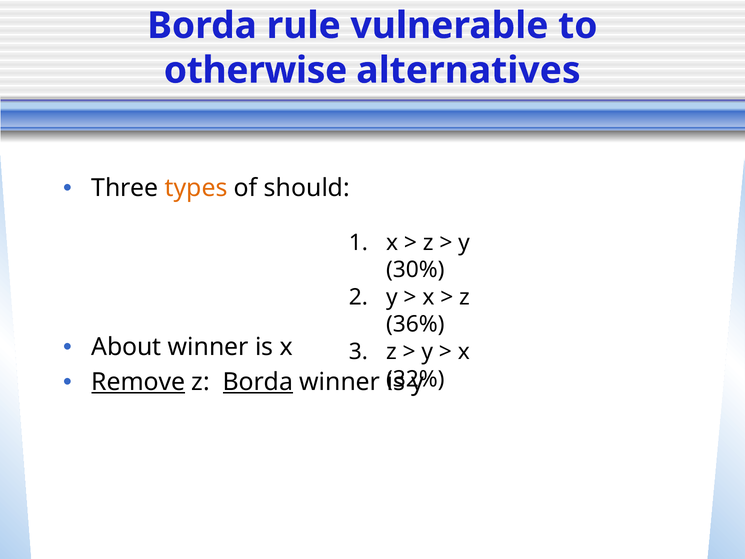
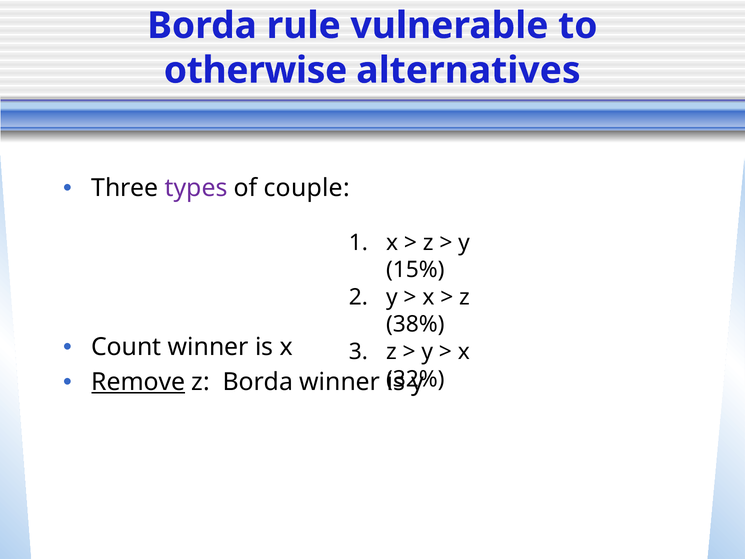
types colour: orange -> purple
should: should -> couple
30%: 30% -> 15%
36%: 36% -> 38%
About: About -> Count
Borda at (258, 382) underline: present -> none
